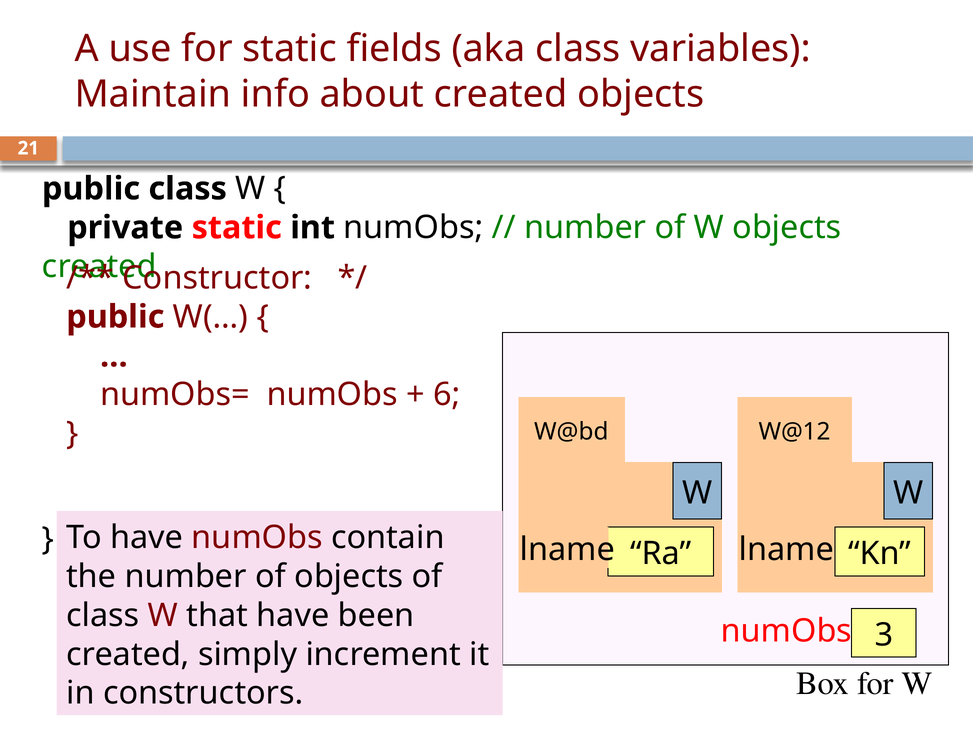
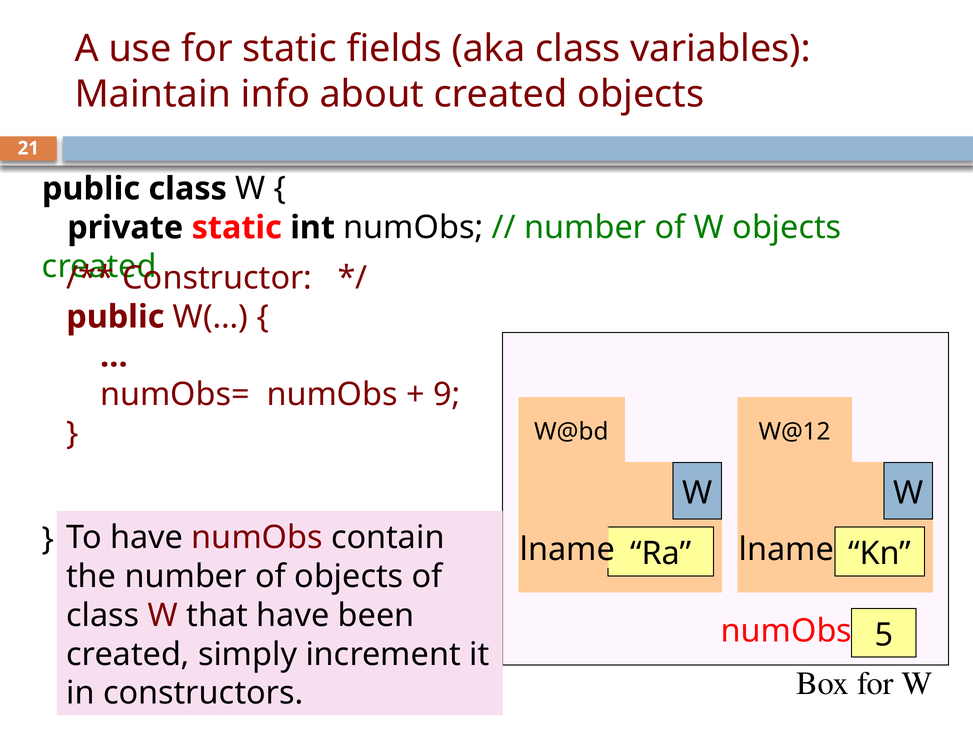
6: 6 -> 9
3: 3 -> 5
